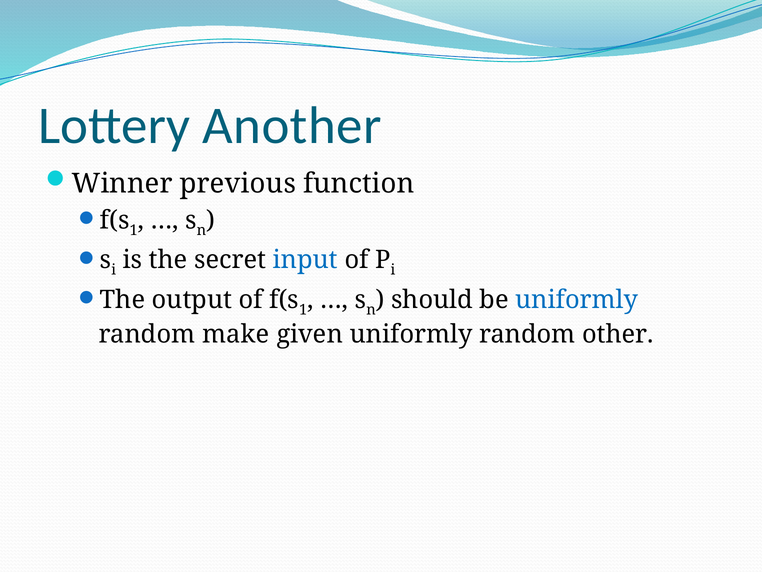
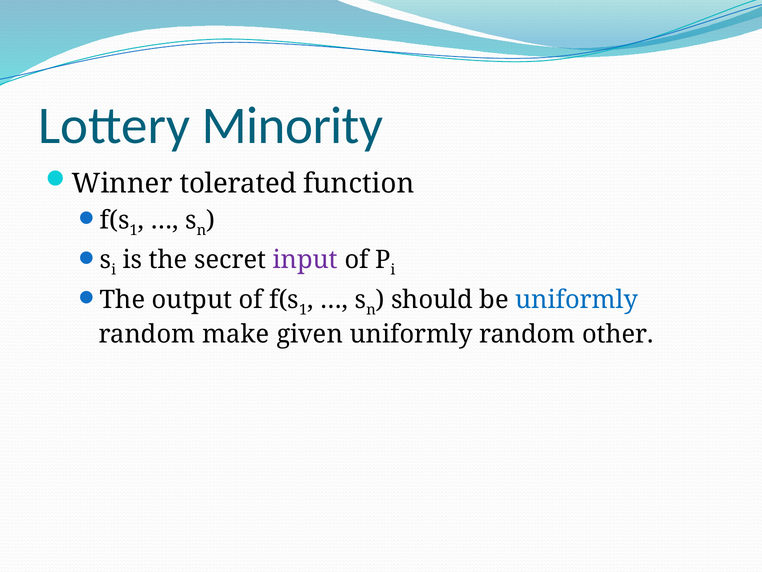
Another: Another -> Minority
previous: previous -> tolerated
input colour: blue -> purple
